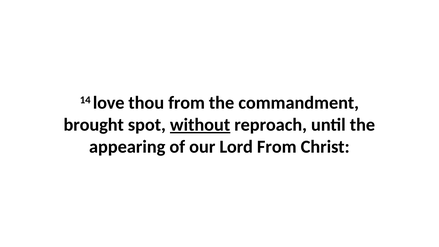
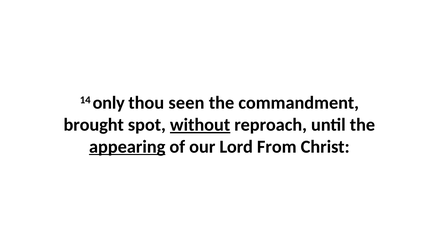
love: love -> only
thou from: from -> seen
appearing underline: none -> present
